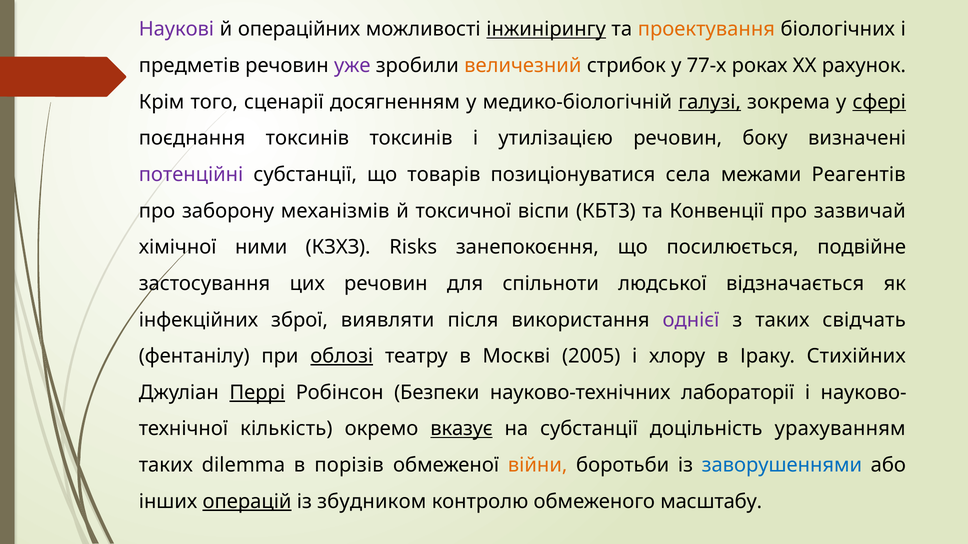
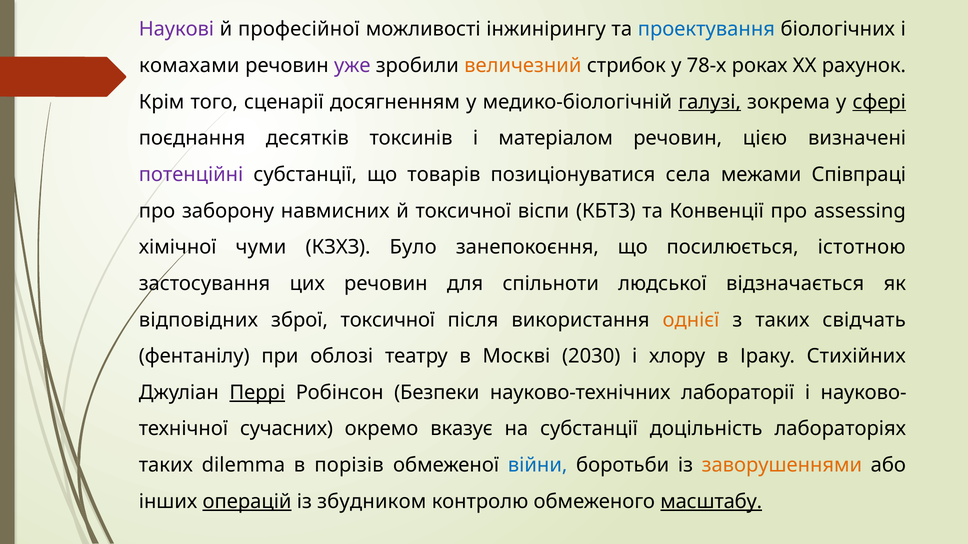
операційних: операційних -> професійної
інжинірингу underline: present -> none
проектування colour: orange -> blue
предметів: предметів -> комахами
77-х: 77-х -> 78-х
поєднання токсинів: токсинів -> десятків
утилізацією: утилізацією -> матеріалом
боку: боку -> цією
Реагентів: Реагентів -> Співпраці
механізмів: механізмів -> навмисних
зазвичай: зазвичай -> assessing
ними: ними -> чуми
Risks: Risks -> Було
подвійне: подвійне -> істотною
інфекційних: інфекційних -> відповідних
зброї виявляти: виявляти -> токсичної
однієї colour: purple -> orange
облозі underline: present -> none
2005: 2005 -> 2030
кількість: кількість -> сучасних
вказує underline: present -> none
урахуванням: урахуванням -> лабораторіях
війни colour: orange -> blue
заворушеннями colour: blue -> orange
масштабу underline: none -> present
